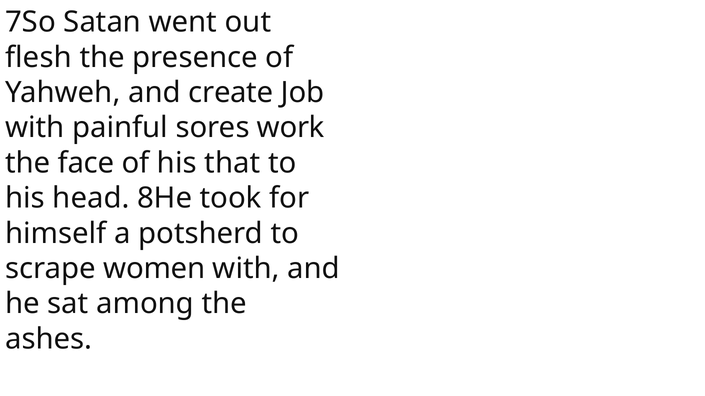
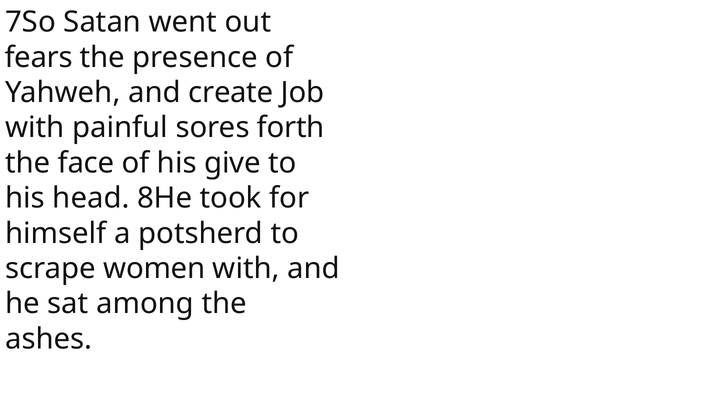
flesh: flesh -> fears
work: work -> forth
that: that -> give
